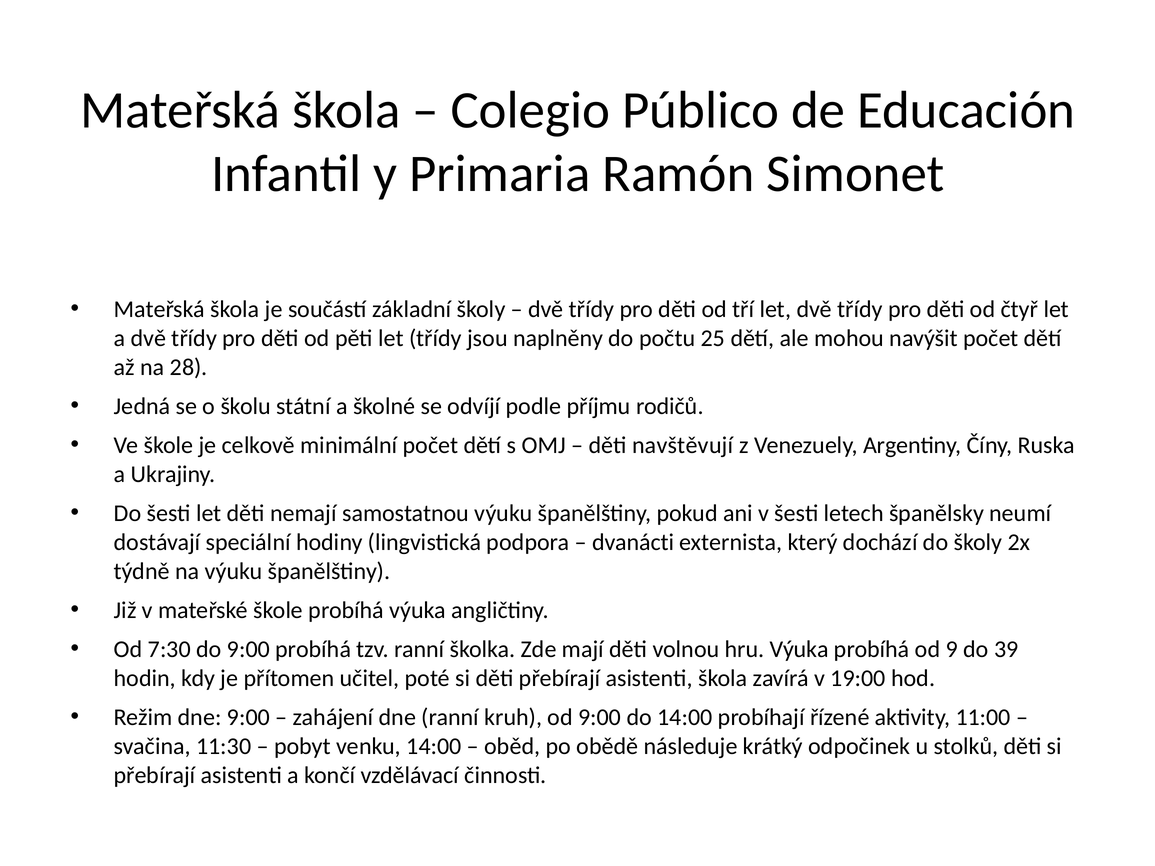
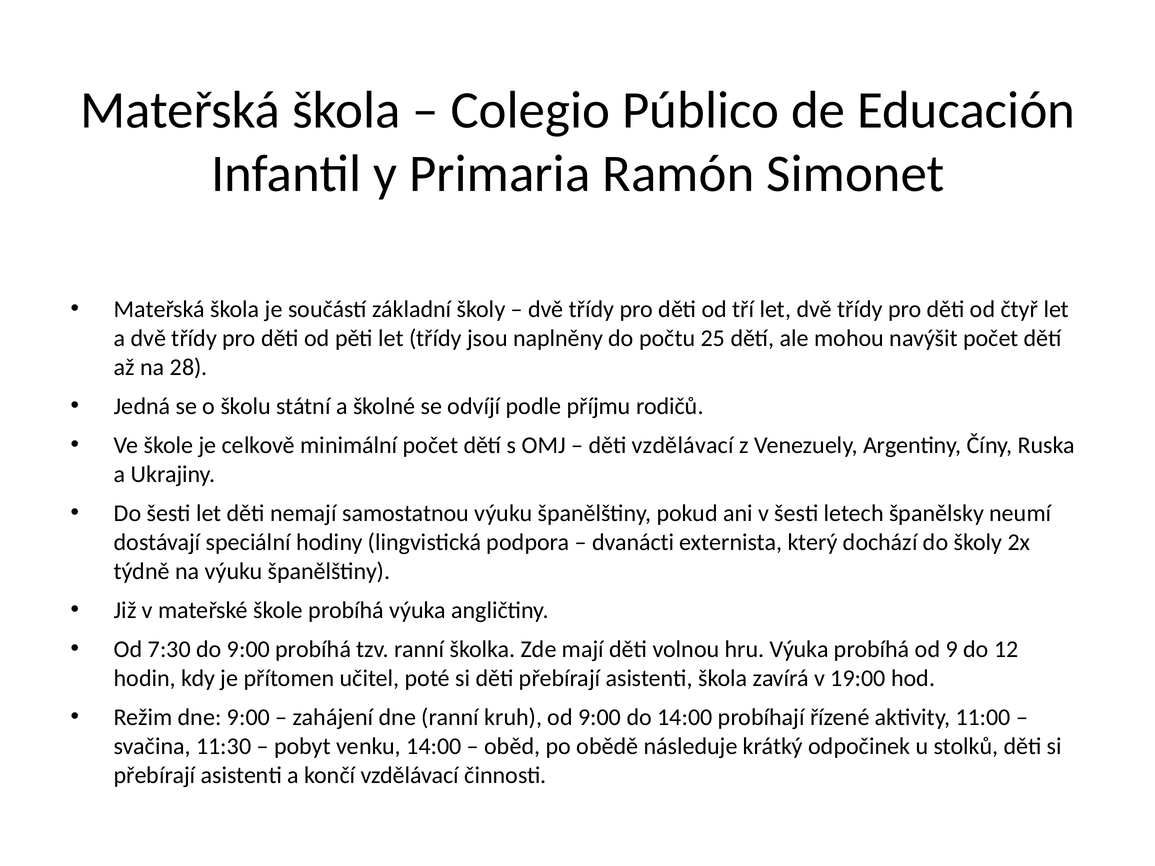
děti navštěvují: navštěvují -> vzdělávací
39: 39 -> 12
